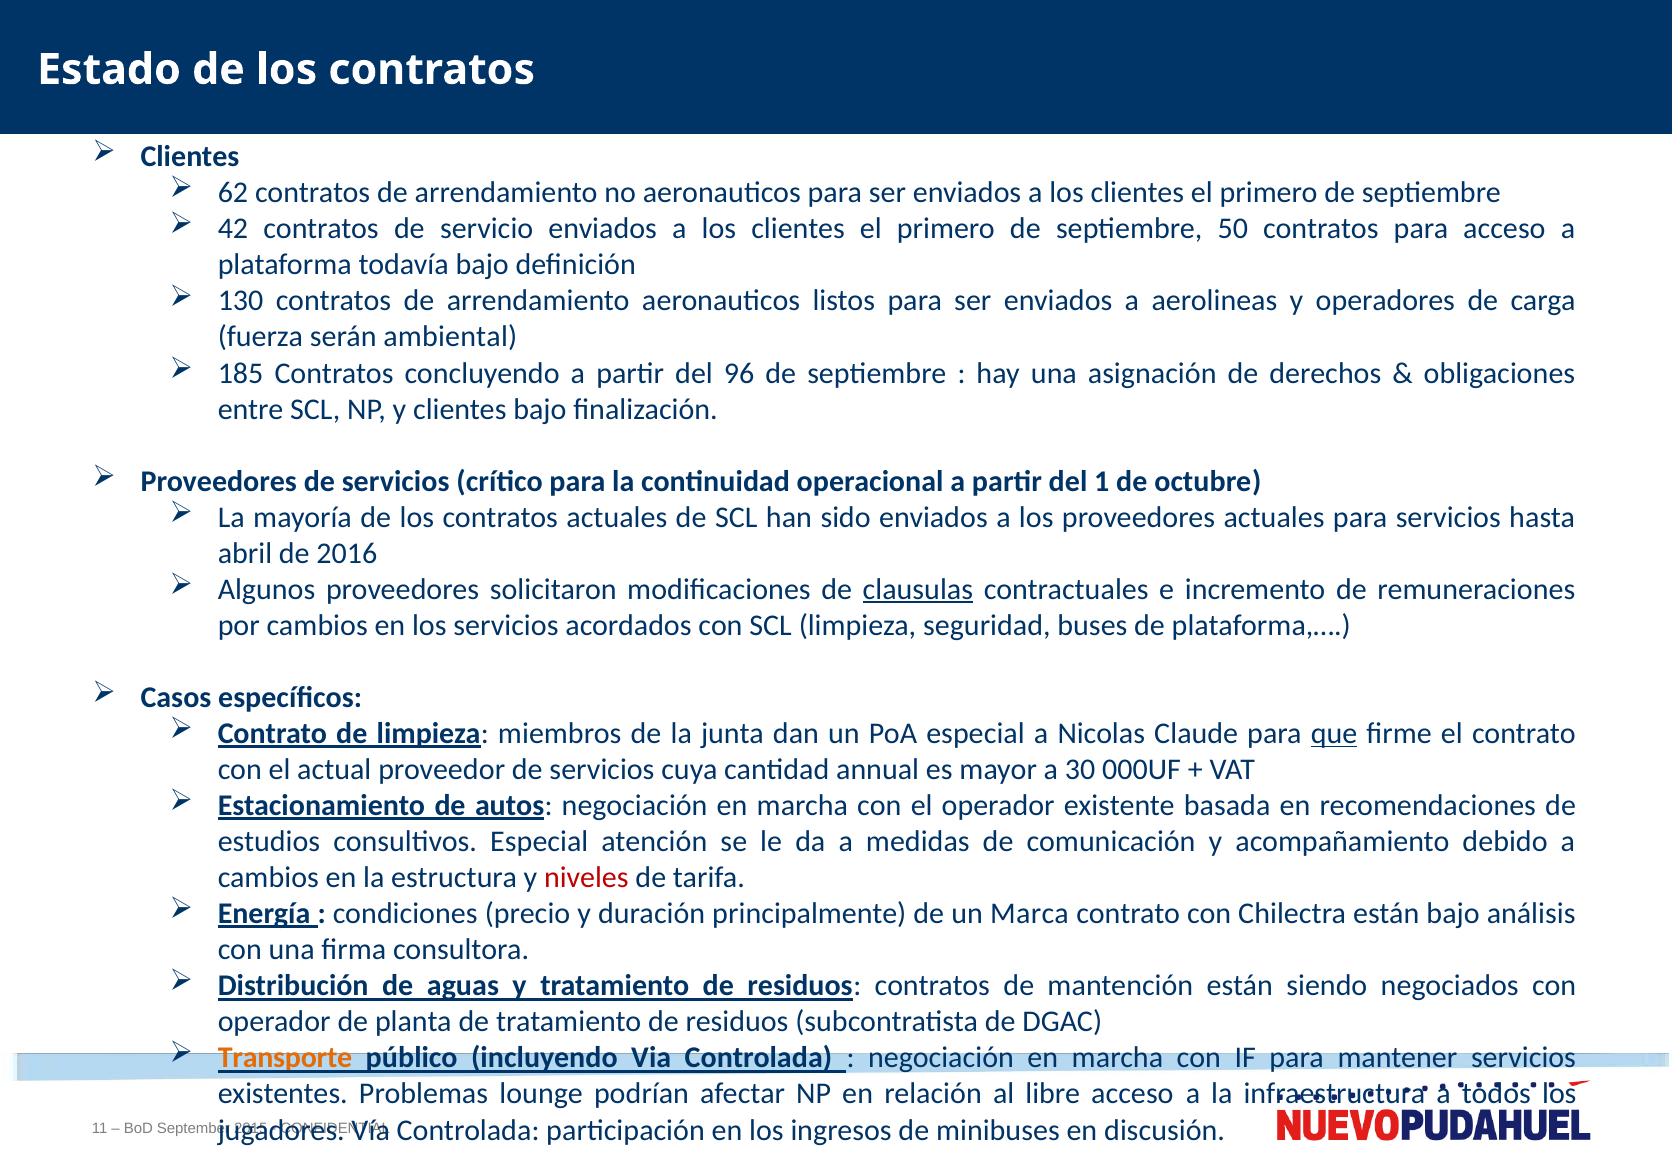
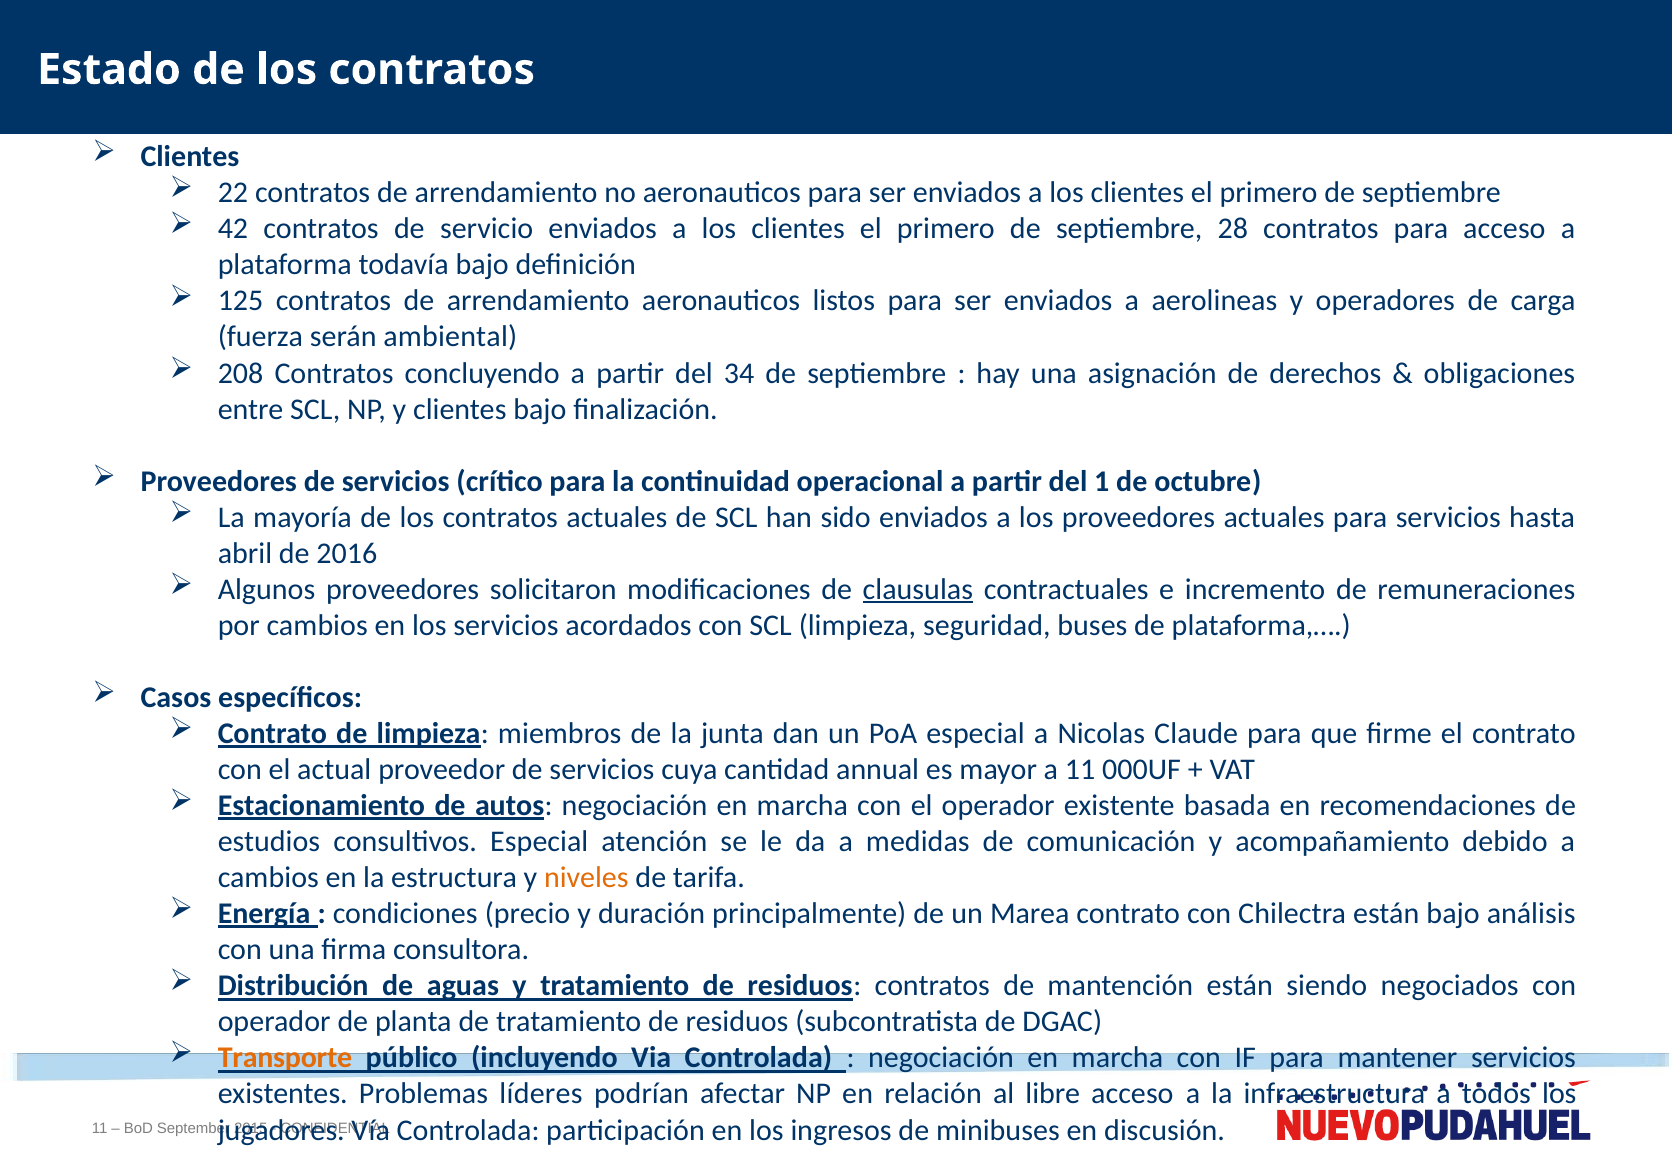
62: 62 -> 22
50: 50 -> 28
130: 130 -> 125
185: 185 -> 208
96: 96 -> 34
que underline: present -> none
a 30: 30 -> 11
niveles colour: red -> orange
Marca: Marca -> Marea
lounge: lounge -> líderes
